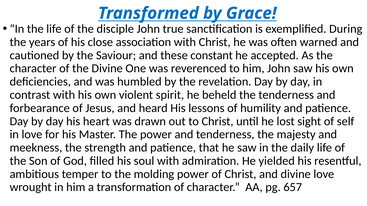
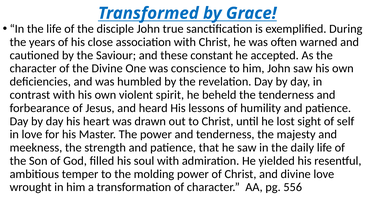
reverenced: reverenced -> conscience
657: 657 -> 556
